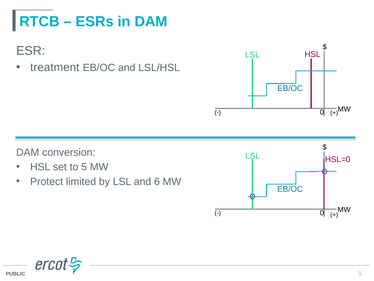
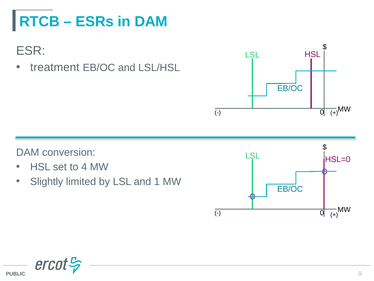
5: 5 -> 4
Protect: Protect -> Slightly
6: 6 -> 1
